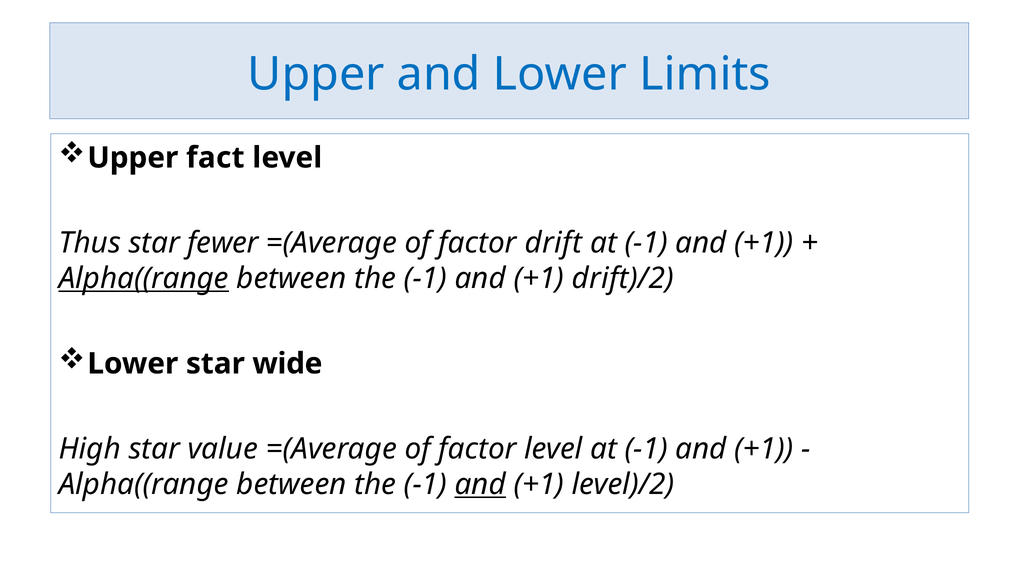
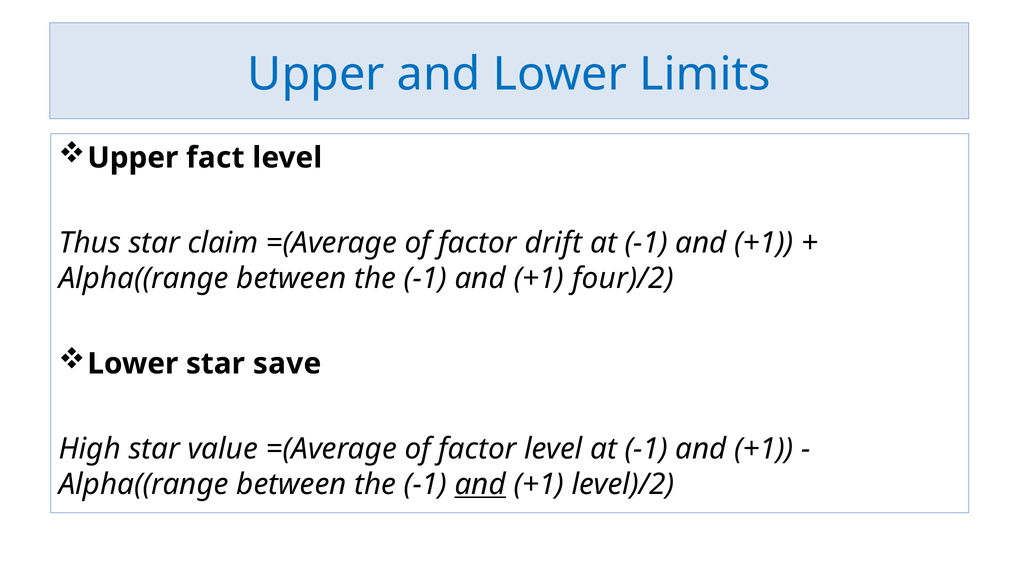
fewer: fewer -> claim
Alpha((range at (144, 278) underline: present -> none
drift)/2: drift)/2 -> four)/2
wide: wide -> save
